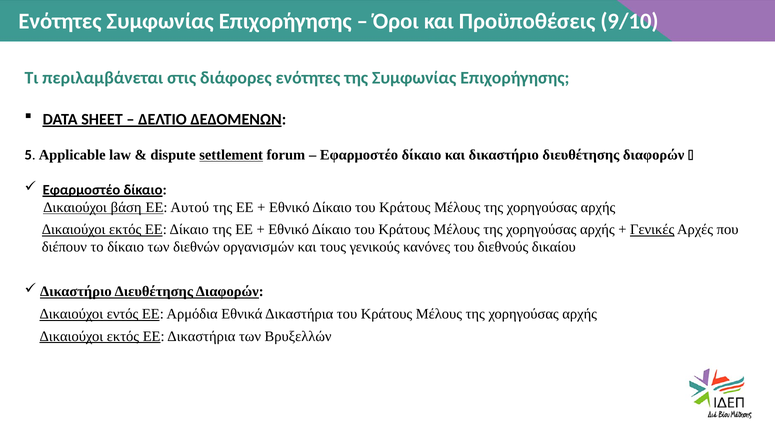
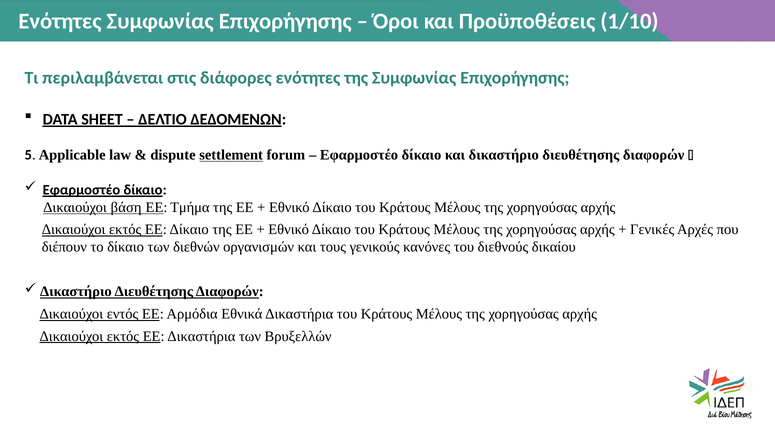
9/10: 9/10 -> 1/10
Αυτού: Αυτού -> Τμήμα
Γενικές underline: present -> none
